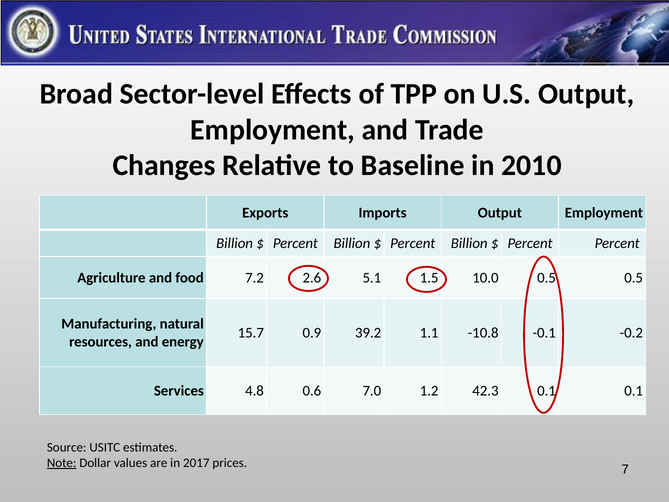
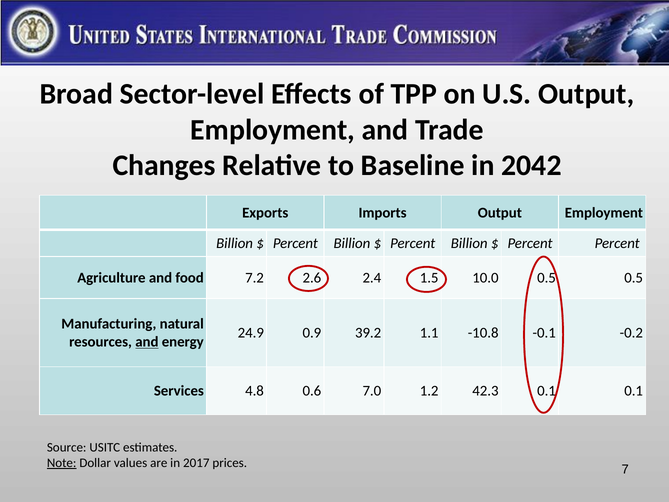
2010: 2010 -> 2042
5.1: 5.1 -> 2.4
15.7: 15.7 -> 24.9
and at (147, 342) underline: none -> present
